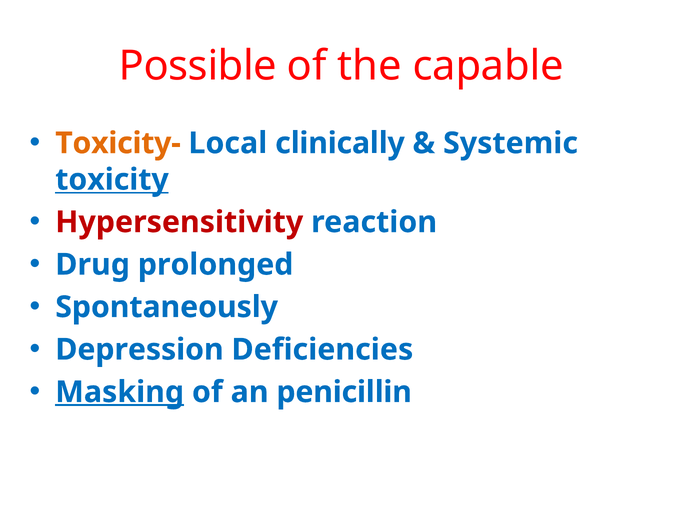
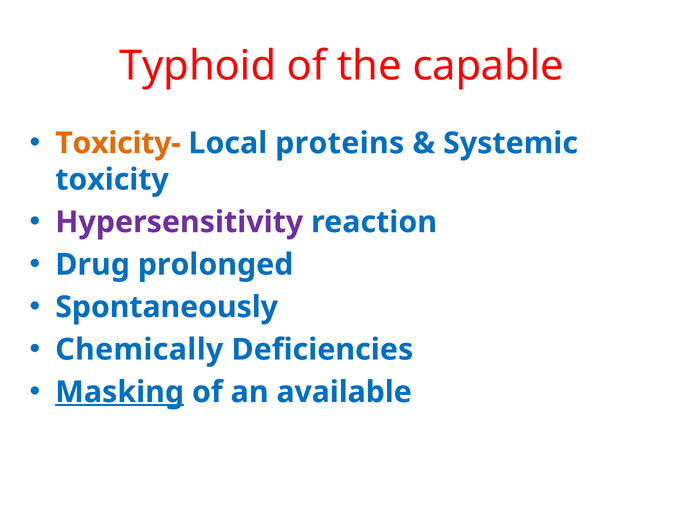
Possible: Possible -> Typhoid
clinically: clinically -> proteins
toxicity underline: present -> none
Hypersensitivity colour: red -> purple
Depression: Depression -> Chemically
penicillin: penicillin -> available
